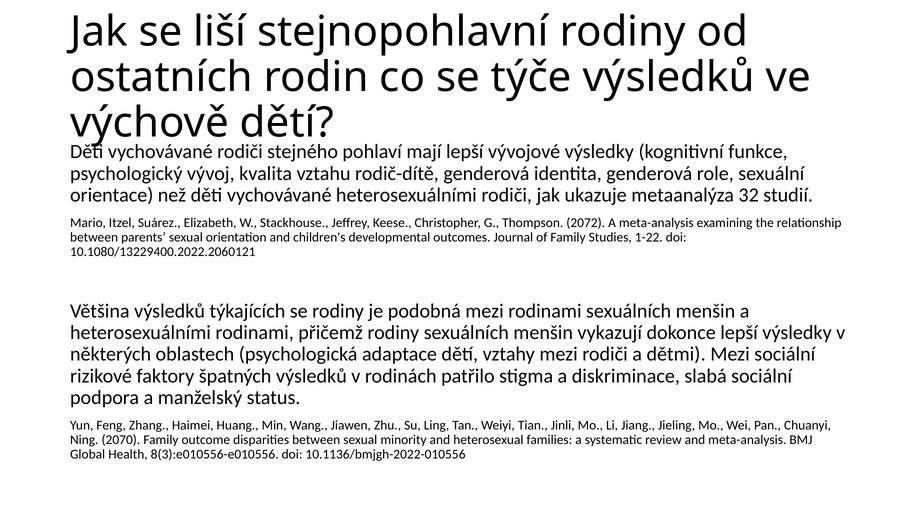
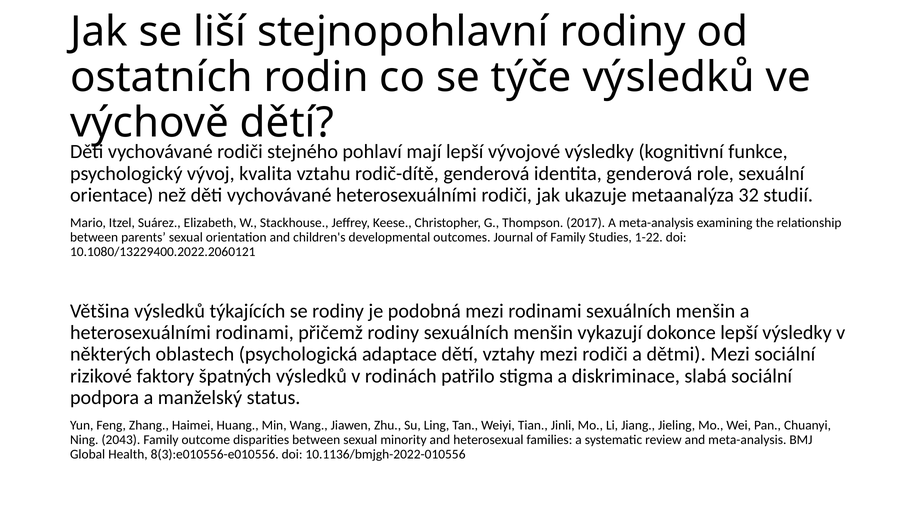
2072: 2072 -> 2017
2070: 2070 -> 2043
